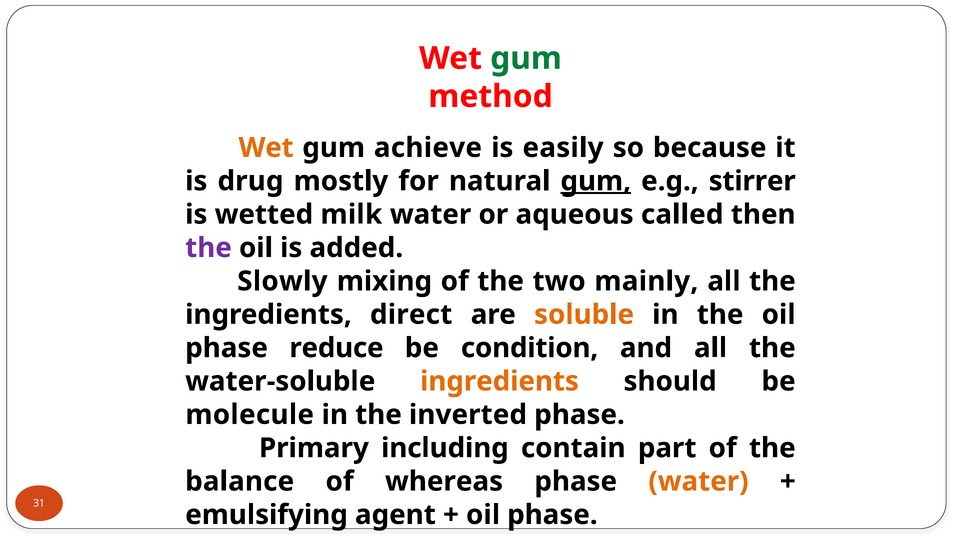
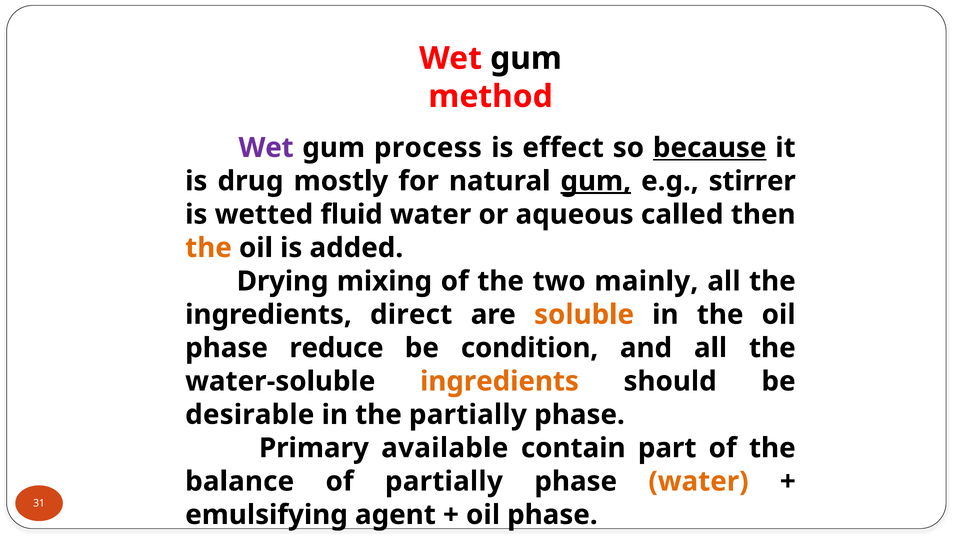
gum at (526, 58) colour: green -> black
Wet at (266, 148) colour: orange -> purple
achieve: achieve -> process
easily: easily -> effect
because underline: none -> present
milk: milk -> fluid
the at (209, 248) colour: purple -> orange
Slowly: Slowly -> Drying
molecule: molecule -> desirable
the inverted: inverted -> partially
including: including -> available
of whereas: whereas -> partially
